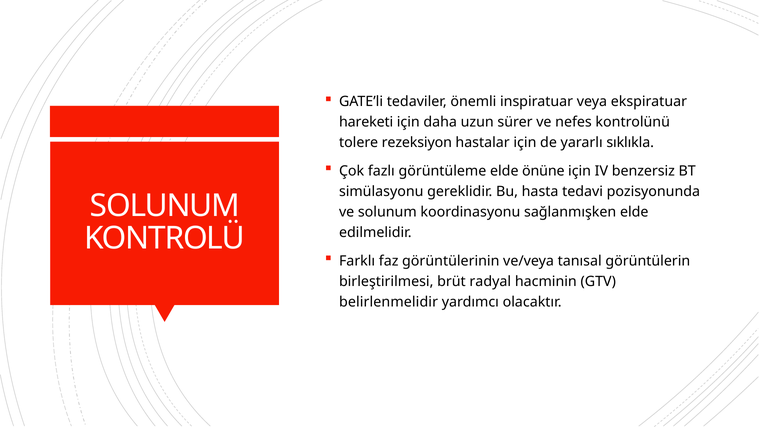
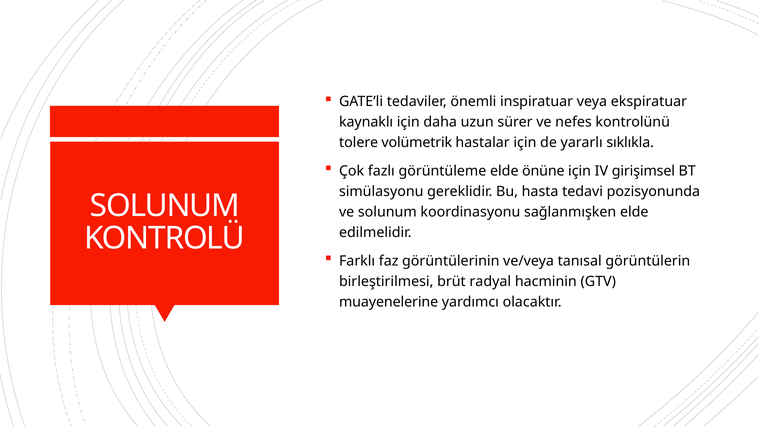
hareketi: hareketi -> kaynaklı
rezeksiyon: rezeksiyon -> volümetrik
benzersiz: benzersiz -> girişimsel
belirlenmelidir: belirlenmelidir -> muayenelerine
